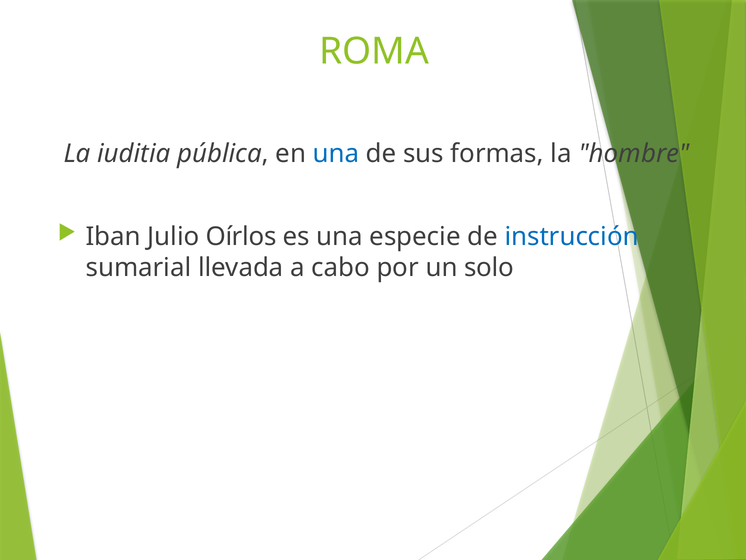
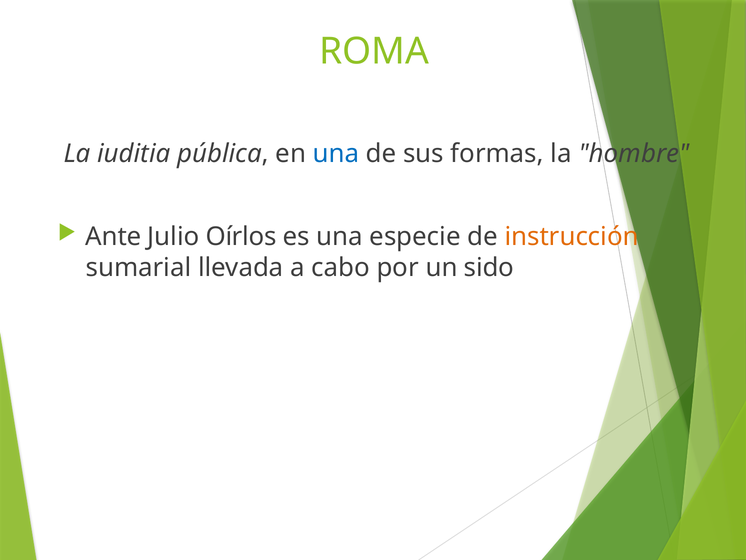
Iban: Iban -> Ante
instrucción colour: blue -> orange
solo: solo -> sido
